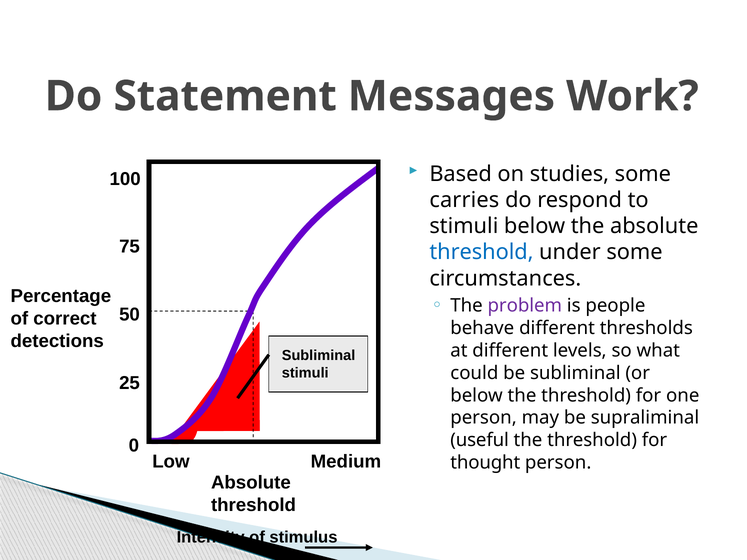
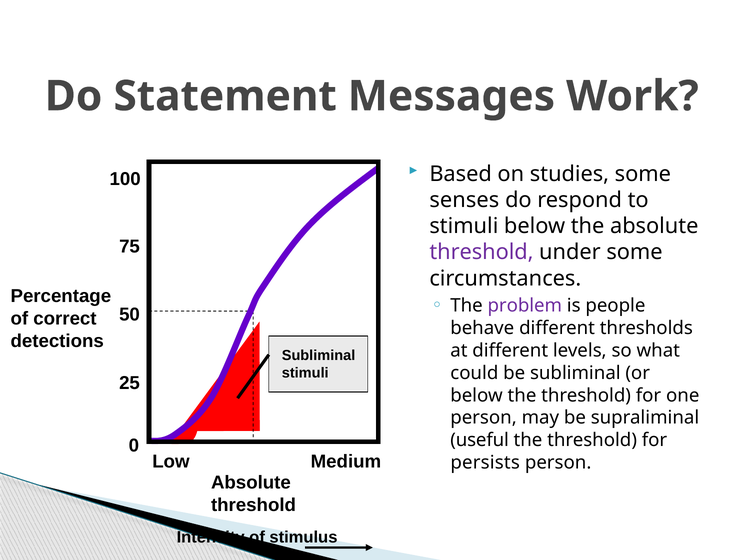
carries: carries -> senses
threshold at (481, 252) colour: blue -> purple
thought: thought -> persists
